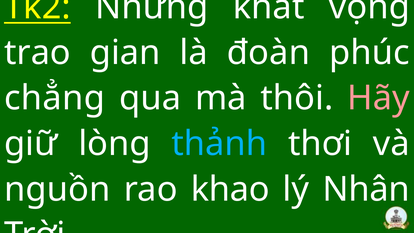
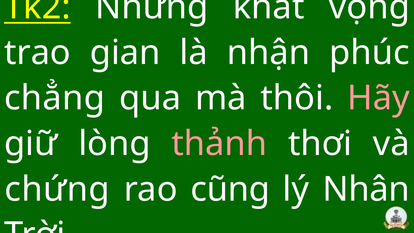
đoàn: đoàn -> nhận
thảnh colour: light blue -> pink
nguồn: nguồn -> chứng
khao: khao -> cũng
